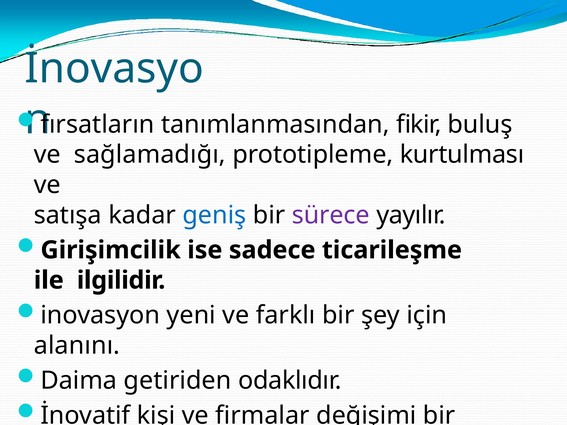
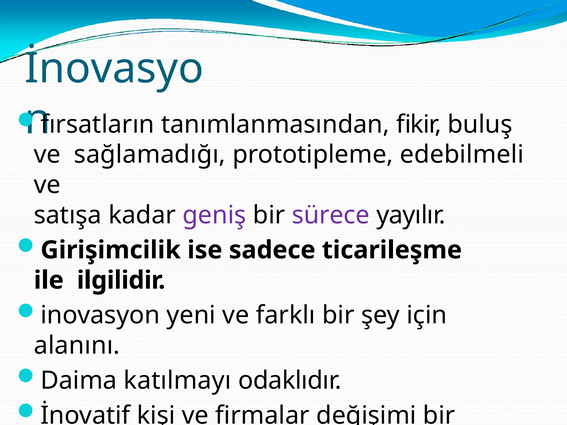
kurtulması: kurtulması -> edebilmeli
geniş colour: blue -> purple
getiriden: getiriden -> katılmayı
